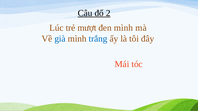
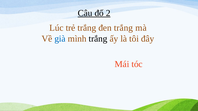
trẻ mượt: mượt -> trắng
đen mình: mình -> trắng
trắng at (98, 39) colour: blue -> black
